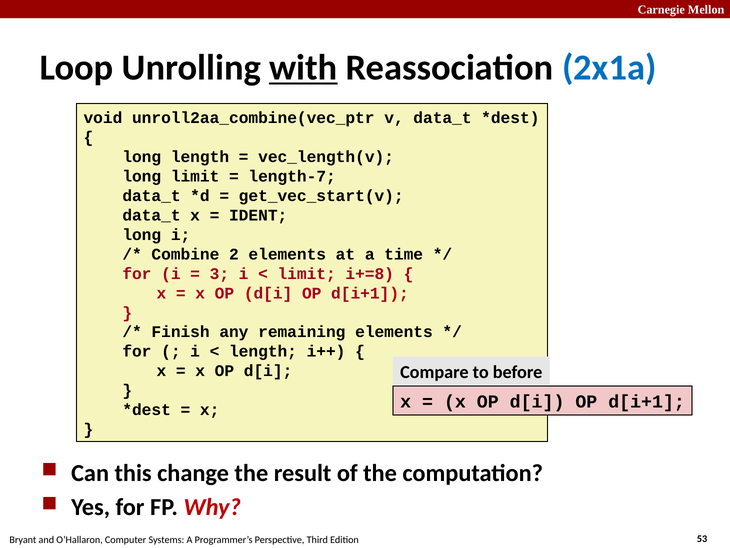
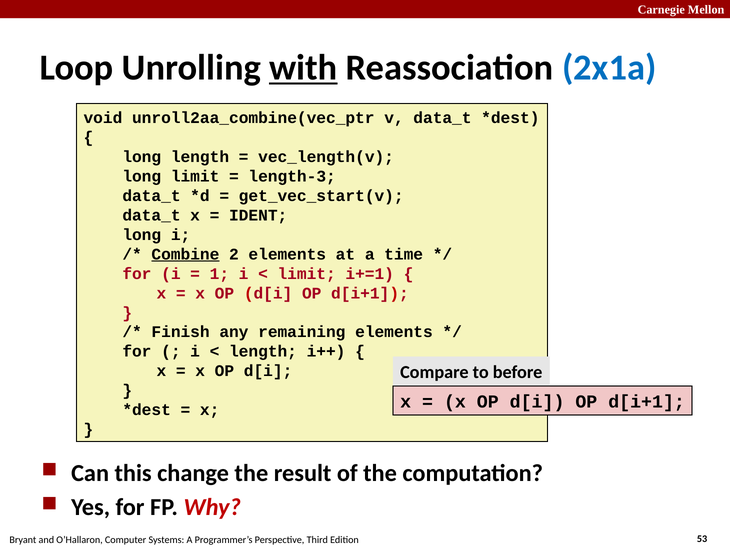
length-7: length-7 -> length-3
Combine underline: none -> present
3: 3 -> 1
i+=8: i+=8 -> i+=1
